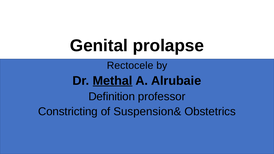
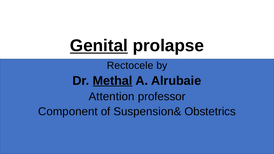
Genital underline: none -> present
Definition: Definition -> Attention
Constricting: Constricting -> Component
